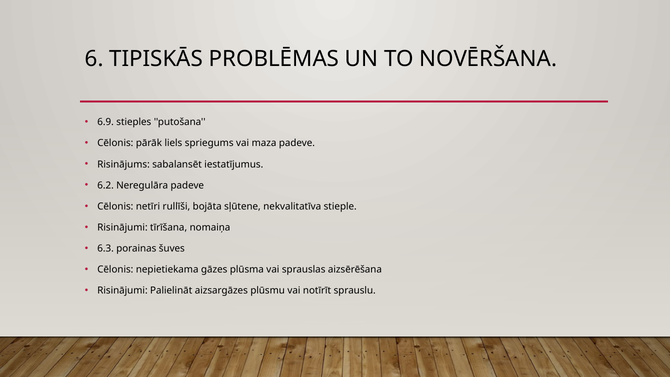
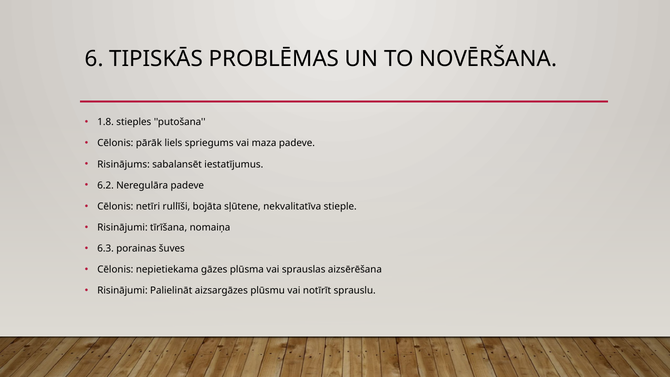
6.9: 6.9 -> 1.8
